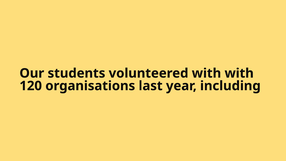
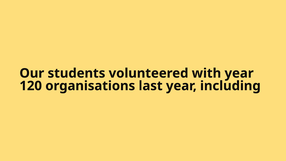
with with: with -> year
